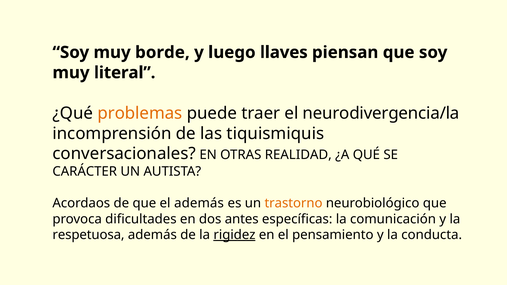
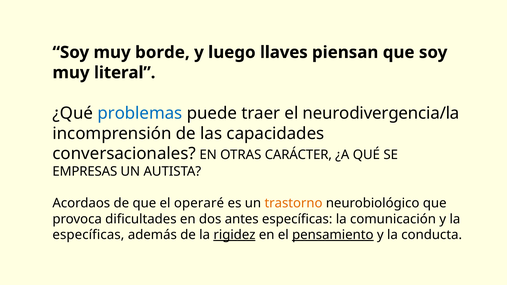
problemas colour: orange -> blue
tiquismiquis: tiquismiquis -> capacidades
REALIDAD: REALIDAD -> CARÁCTER
CARÁCTER: CARÁCTER -> EMPRESAS
el además: además -> operaré
respetuosa at (89, 235): respetuosa -> específicas
pensamiento underline: none -> present
